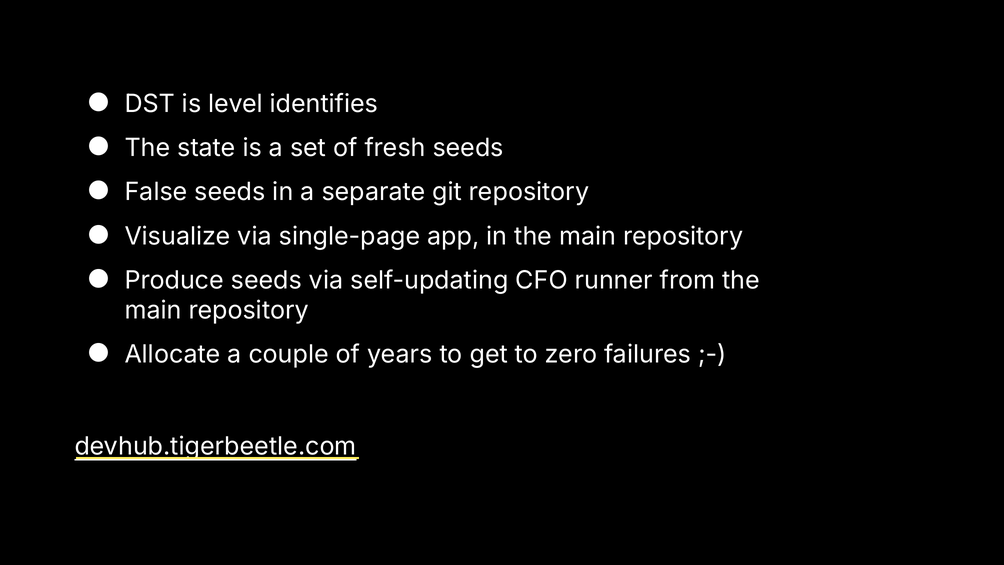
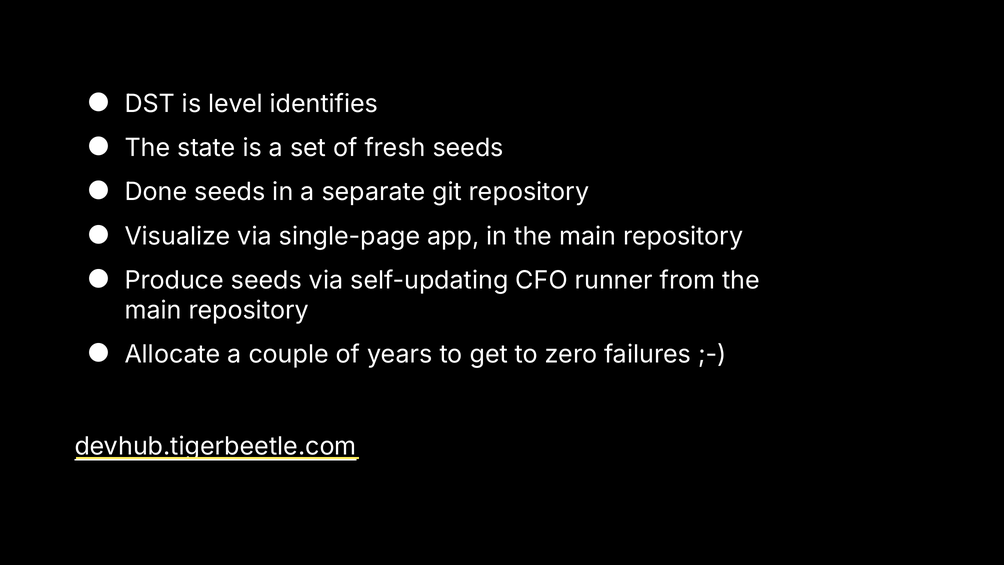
False: False -> Done
